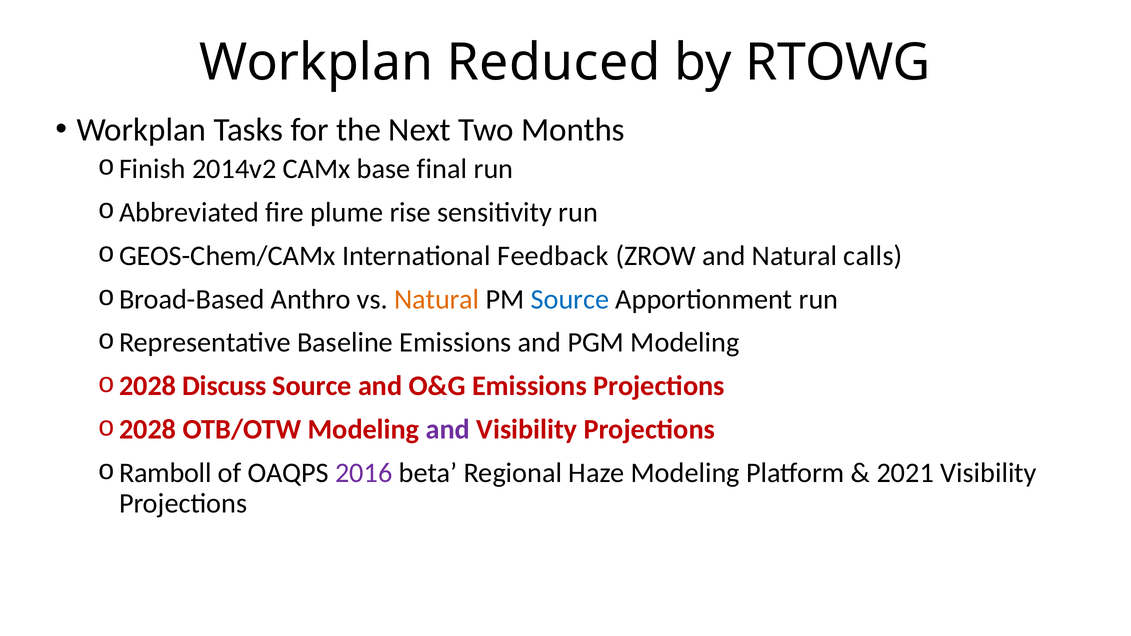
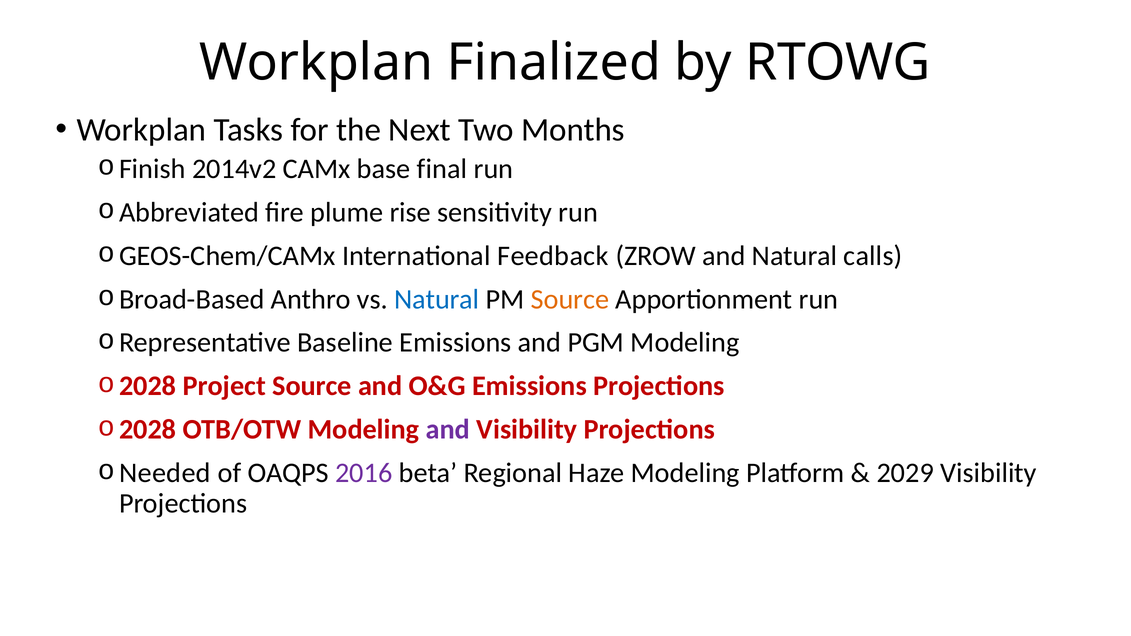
Reduced: Reduced -> Finalized
Natural at (437, 299) colour: orange -> blue
Source at (570, 299) colour: blue -> orange
Discuss: Discuss -> Project
Ramboll: Ramboll -> Needed
2021: 2021 -> 2029
